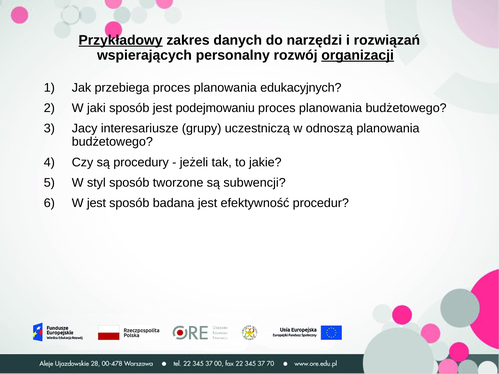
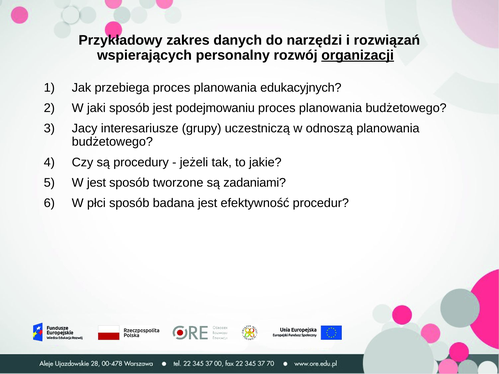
Przykładowy underline: present -> none
W styl: styl -> jest
subwencji: subwencji -> zadaniami
W jest: jest -> płci
